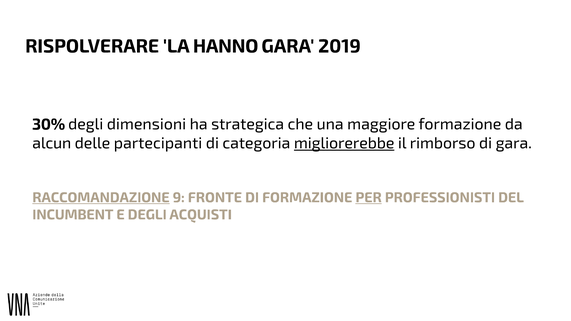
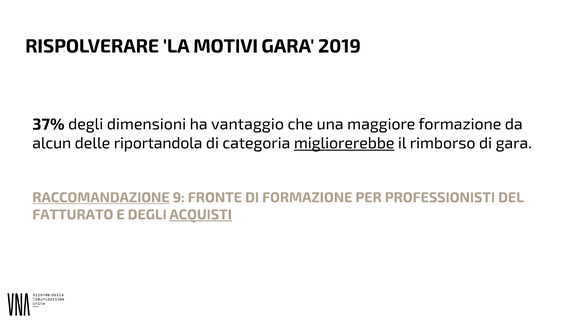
HANNO: HANNO -> MOTIVI
30%: 30% -> 37%
strategica: strategica -> vantaggio
partecipanti: partecipanti -> riportandola
PER underline: present -> none
INCUMBENT: INCUMBENT -> FATTURATO
ACQUISTI underline: none -> present
